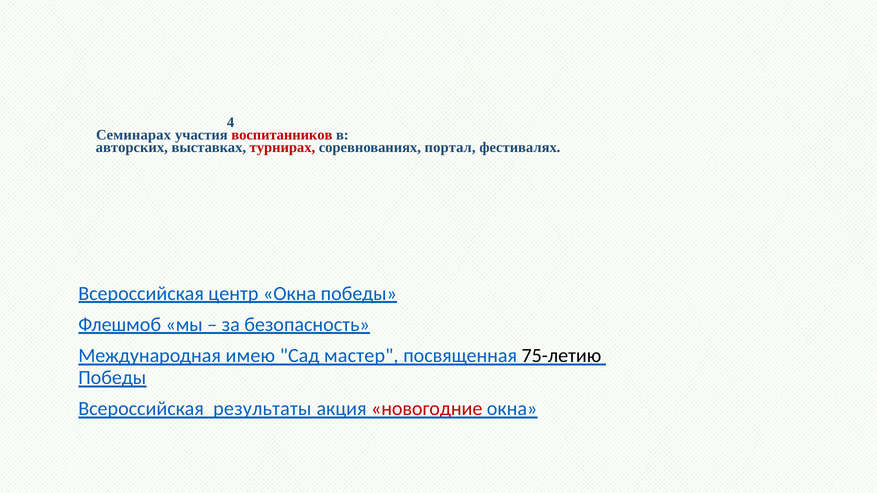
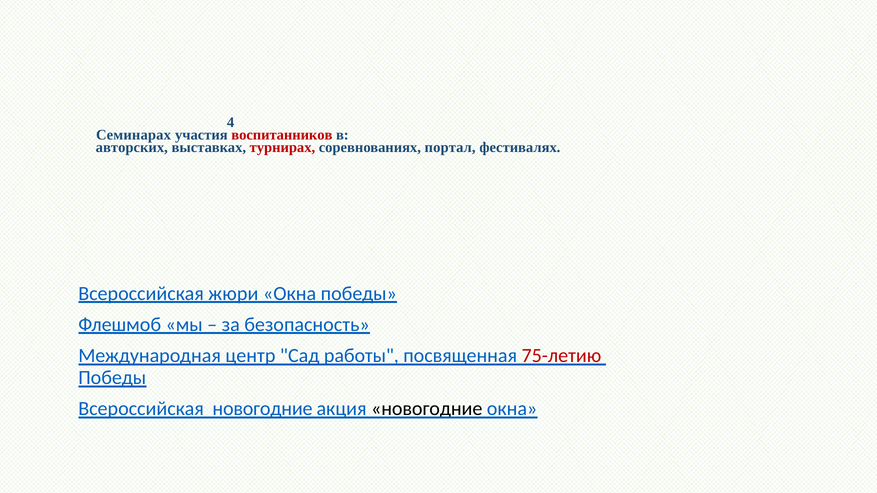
центр: центр -> жюри
имею: имею -> центр
мастер: мастер -> работы
75-летию colour: black -> red
Всероссийская результаты: результаты -> новогодние
новогодние at (427, 409) colour: red -> black
